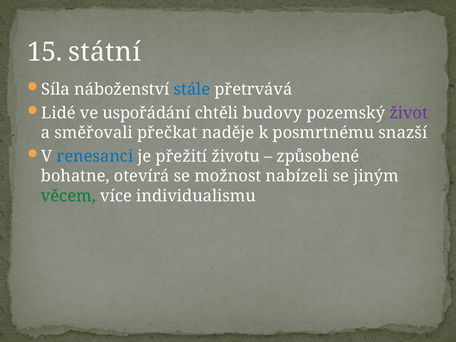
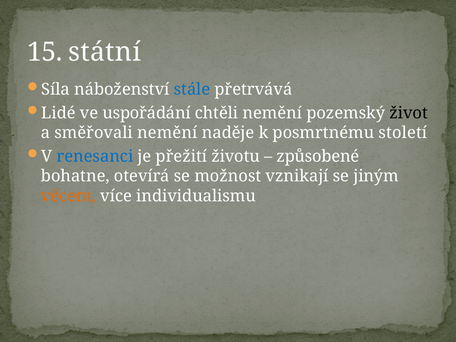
chtěli budovy: budovy -> nemění
život colour: purple -> black
směřovali přečkat: přečkat -> nemění
snazší: snazší -> století
nabízeli: nabízeli -> vznikají
věcem colour: green -> orange
